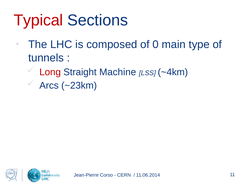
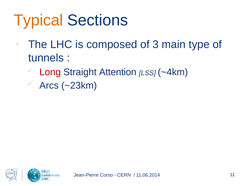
Typical colour: red -> orange
0: 0 -> 3
Machine: Machine -> Attention
